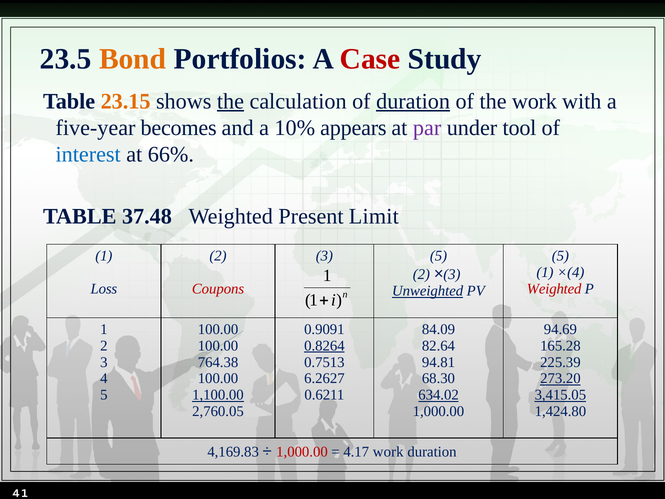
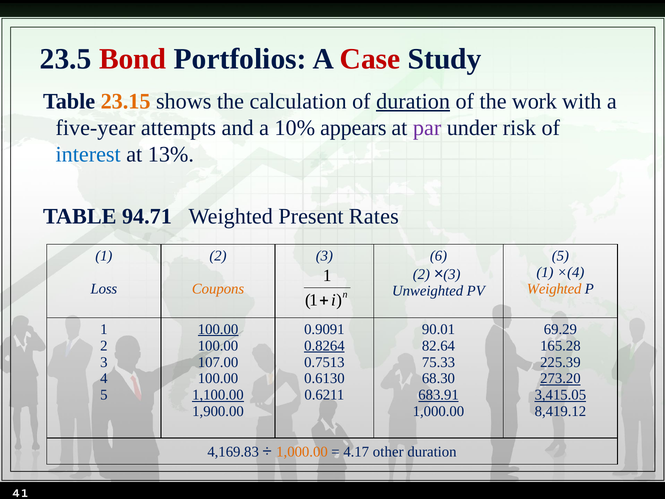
Bond colour: orange -> red
the at (230, 101) underline: present -> none
becomes: becomes -> attempts
tool: tool -> risk
66%: 66% -> 13%
37.48: 37.48 -> 94.71
Limit: Limit -> Rates
3 5: 5 -> 6
Coupons colour: red -> orange
Weighted at (554, 289) colour: red -> orange
Unweighted underline: present -> none
100.00 at (218, 329) underline: none -> present
84.09: 84.09 -> 90.01
94.69: 94.69 -> 69.29
764.38: 764.38 -> 107.00
94.81: 94.81 -> 75.33
6.2627: 6.2627 -> 0.6130
634.02: 634.02 -> 683.91
2,760.05: 2,760.05 -> 1,900.00
1,424.80: 1,424.80 -> 8,419.12
1,000.00 at (302, 451) colour: red -> orange
4.17 work: work -> other
